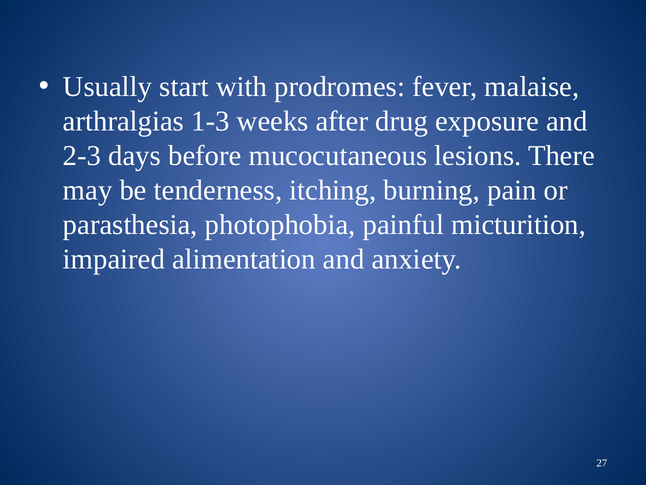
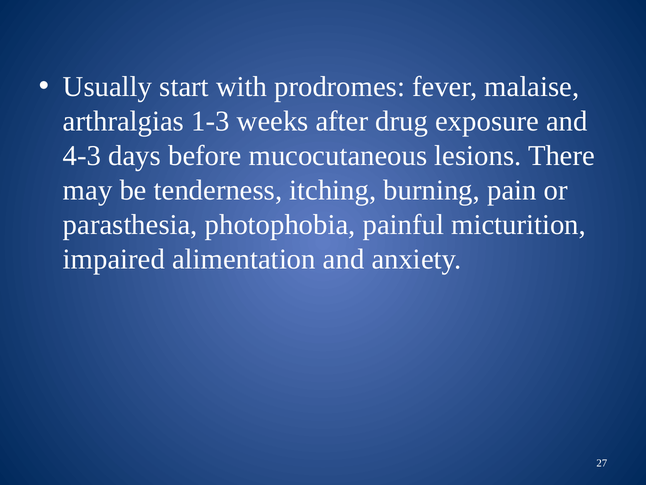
2-3: 2-3 -> 4-3
